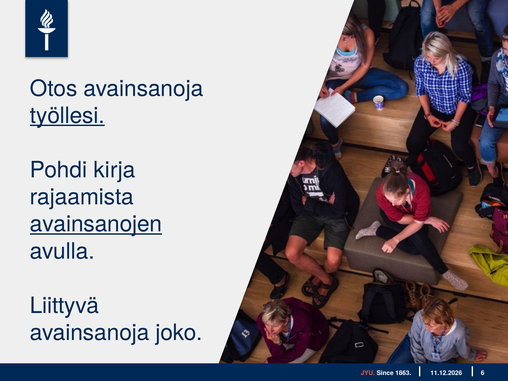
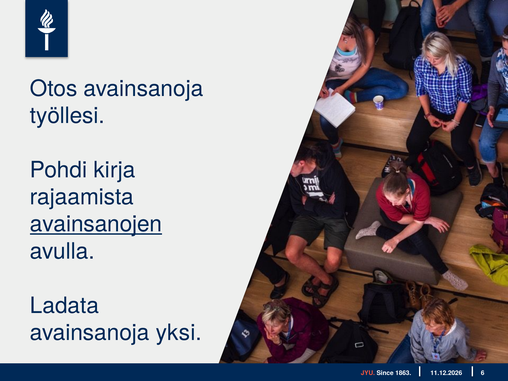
työllesi underline: present -> none
Liittyvä: Liittyvä -> Ladata
joko: joko -> yksi
